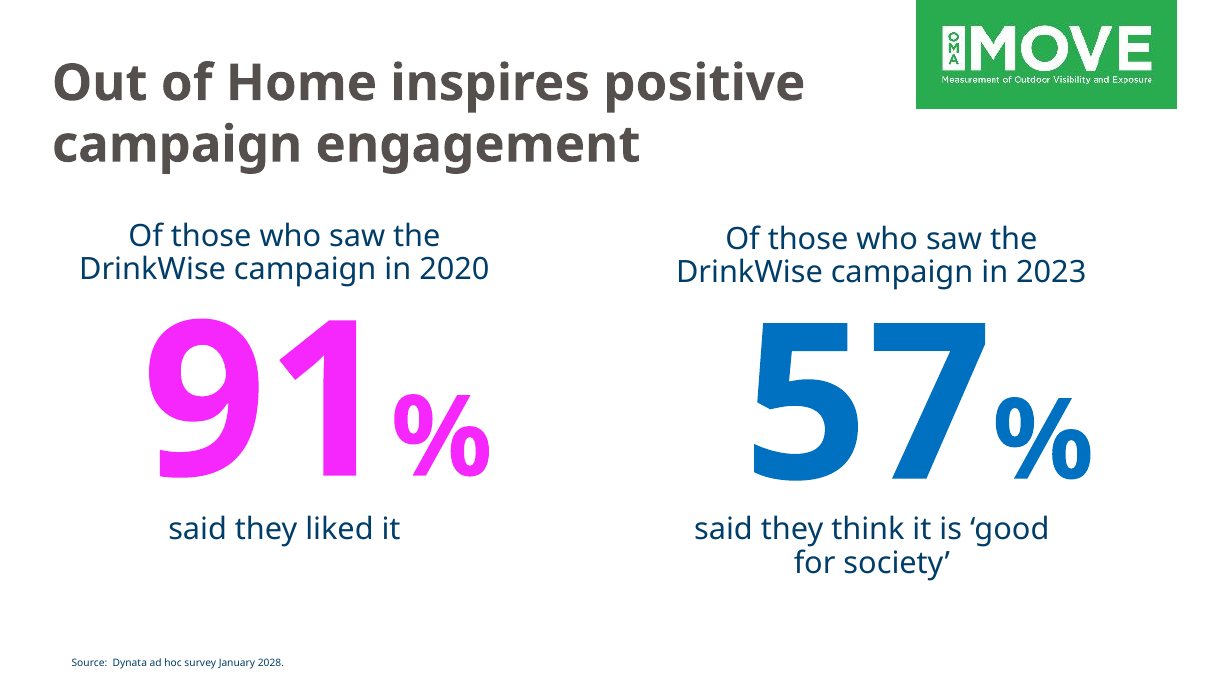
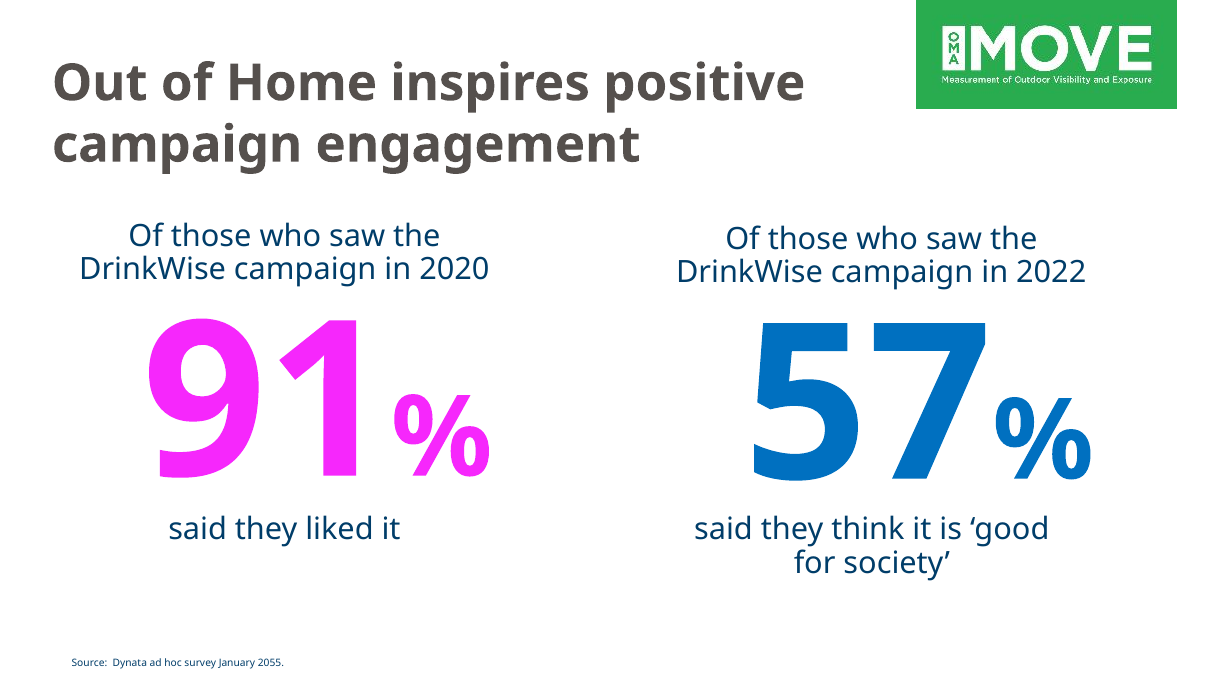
2023: 2023 -> 2022
2028: 2028 -> 2055
